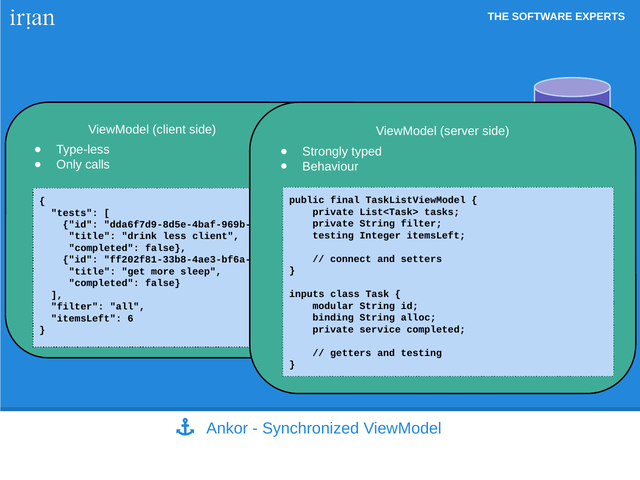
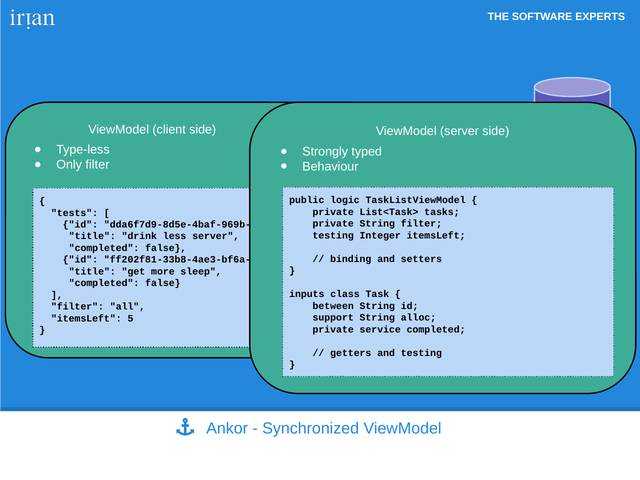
Only calls: calls -> filter
final: final -> logic
client at (216, 236): client -> server
connect at (351, 259): connect -> binding
modular: modular -> between
binding at (333, 318): binding -> support
6: 6 -> 5
